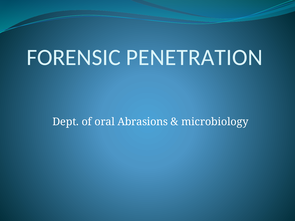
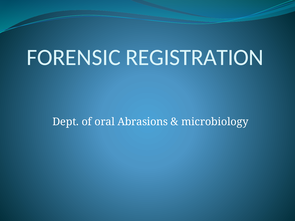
PENETRATION: PENETRATION -> REGISTRATION
